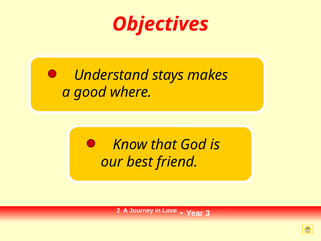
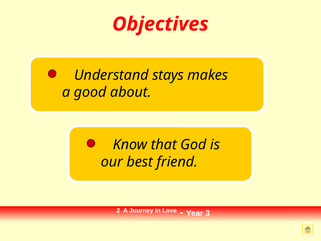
where: where -> about
